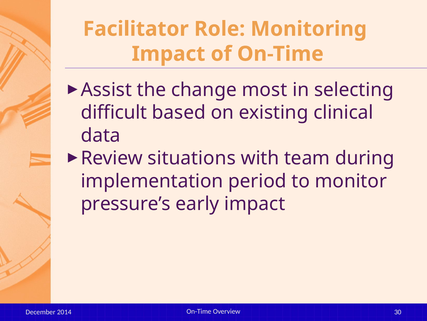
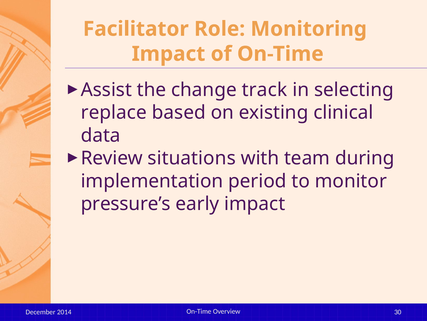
most: most -> track
difficult: difficult -> replace
